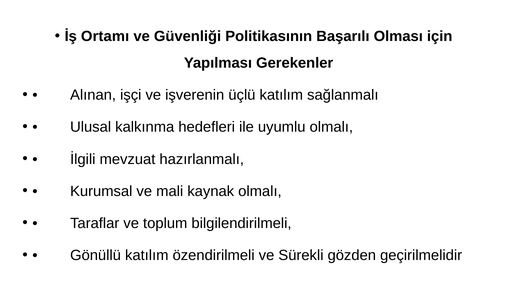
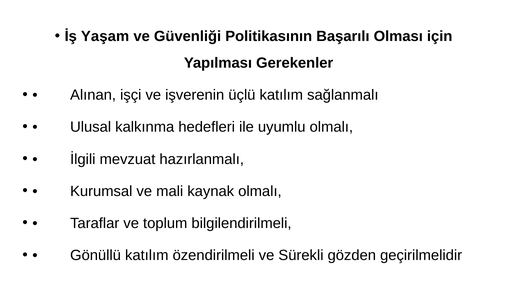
Ortamı: Ortamı -> Yaşam
